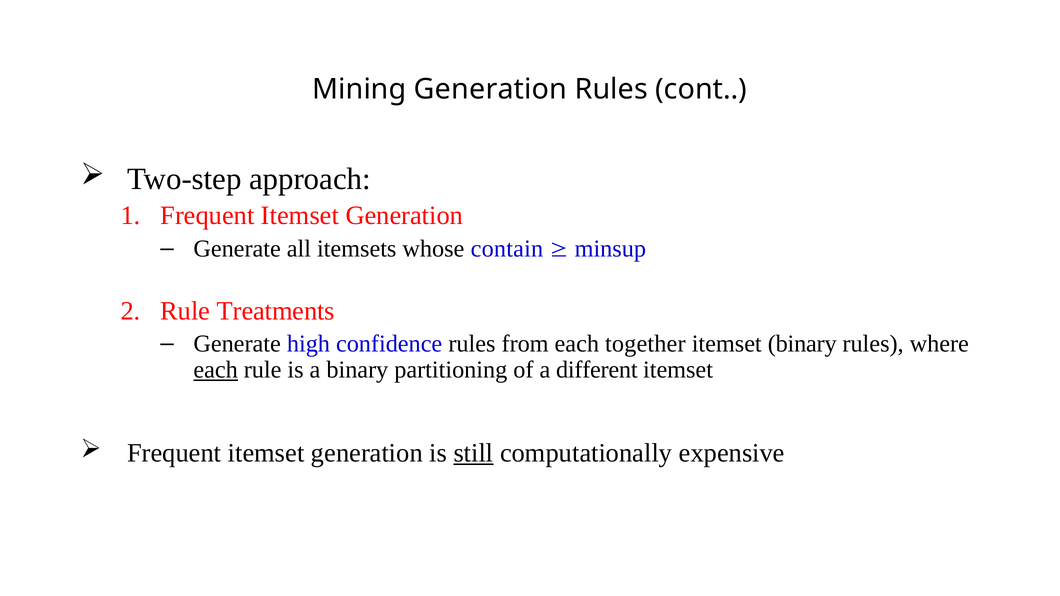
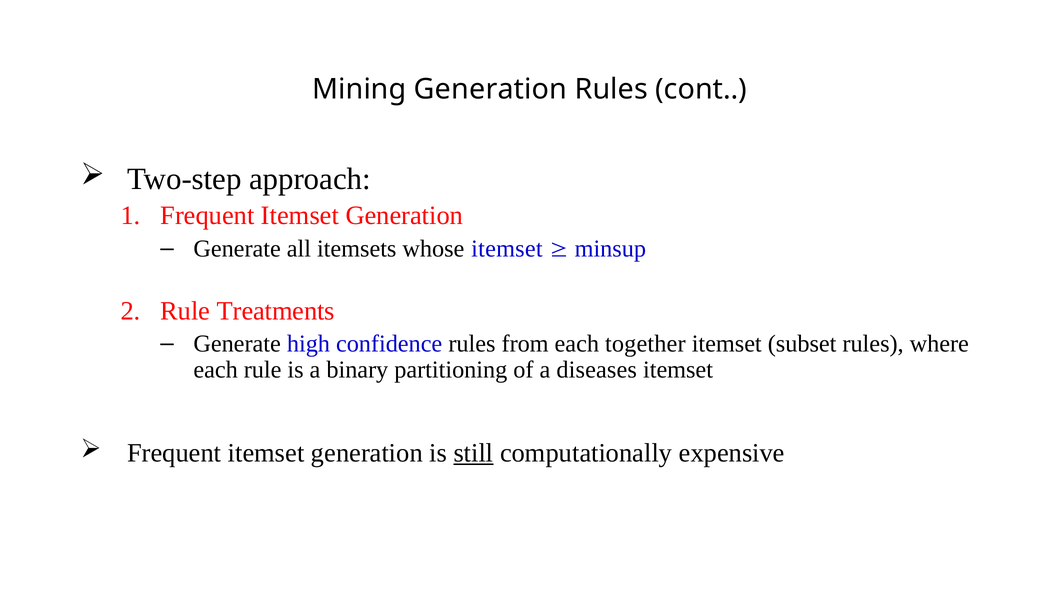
whose contain: contain -> itemset
itemset binary: binary -> subset
each at (216, 370) underline: present -> none
different: different -> diseases
